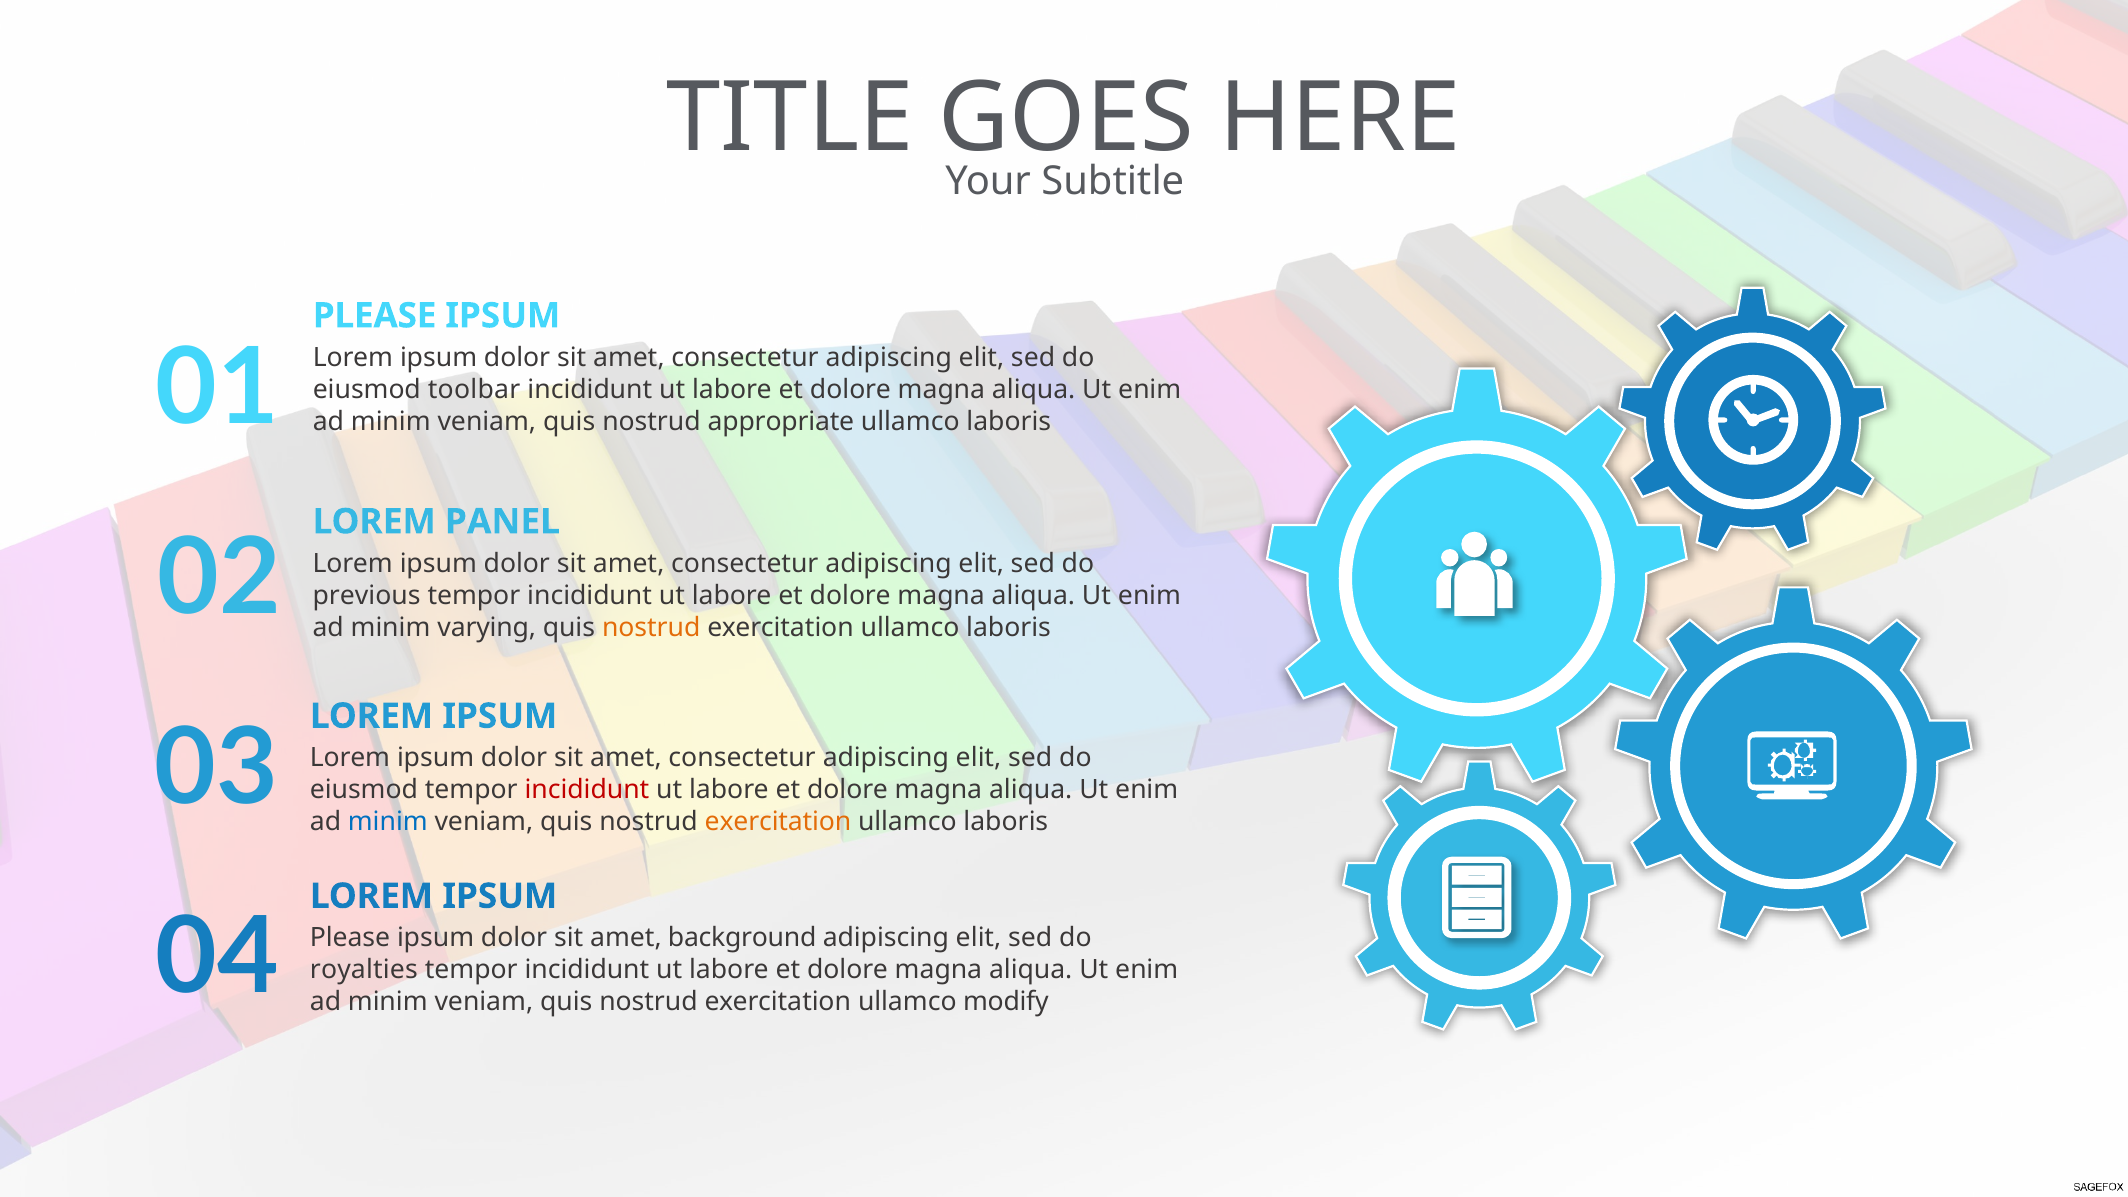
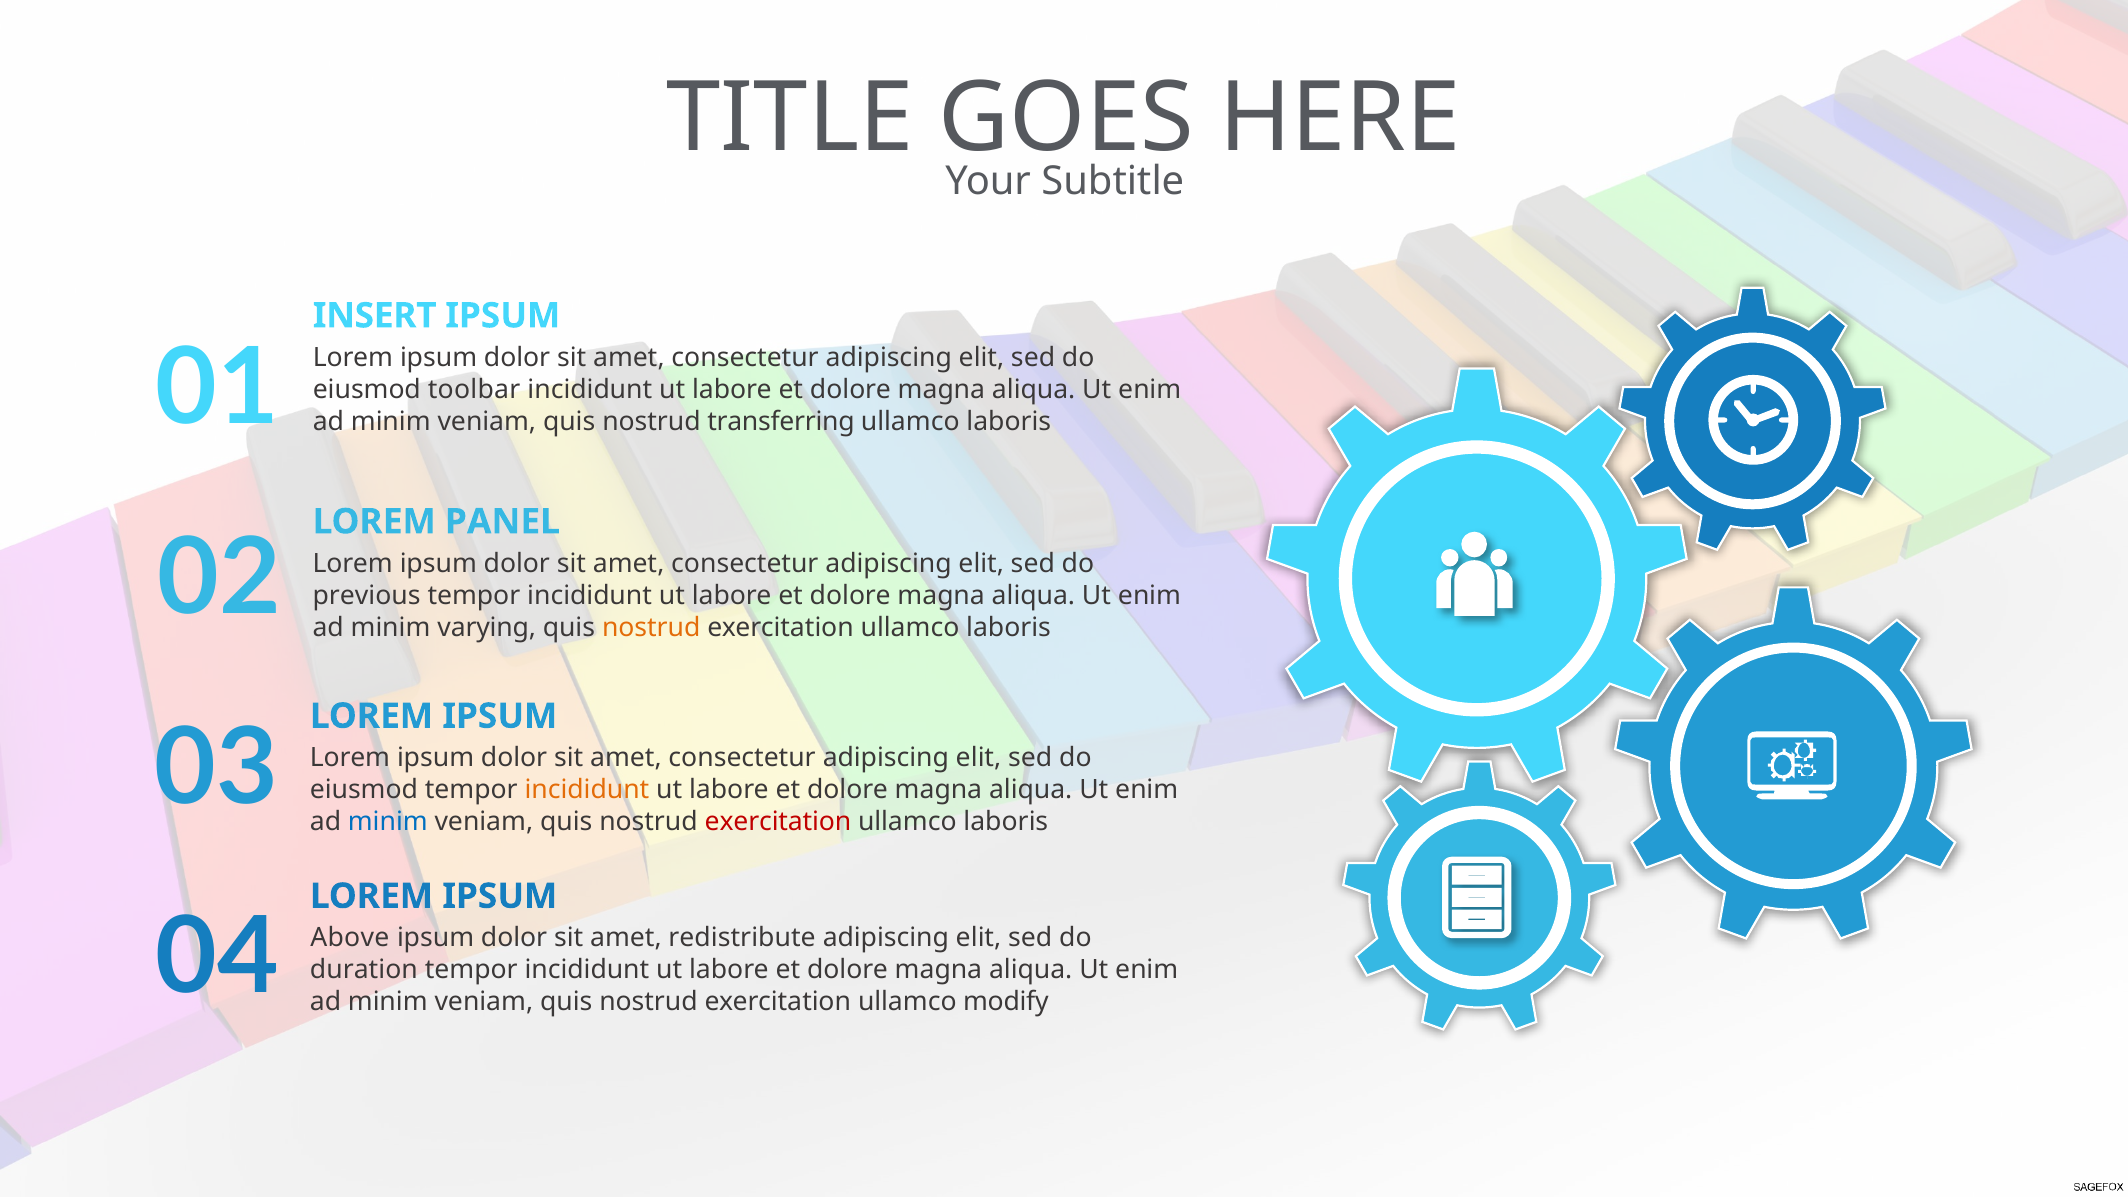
PLEASE at (375, 316): PLEASE -> INSERT
appropriate: appropriate -> transferring
incididunt at (587, 790) colour: red -> orange
exercitation at (778, 822) colour: orange -> red
Please at (350, 938): Please -> Above
background: background -> redistribute
royalties: royalties -> duration
